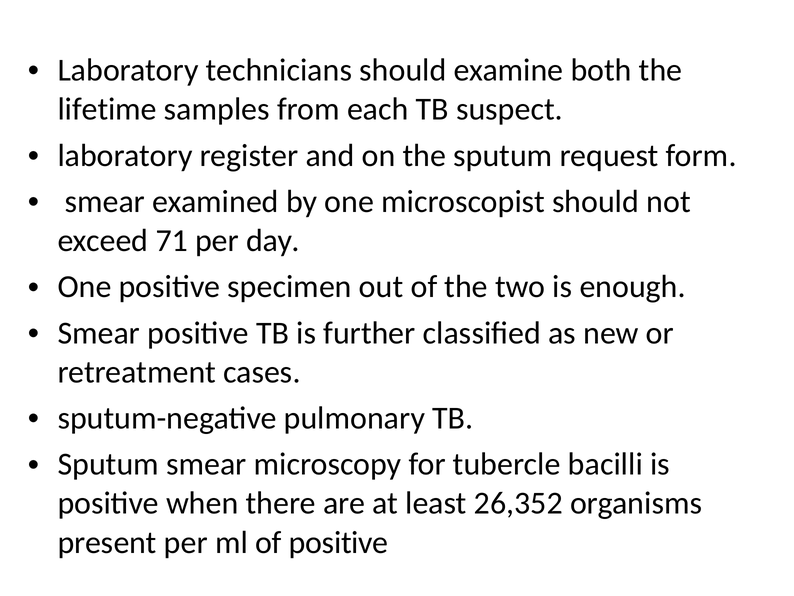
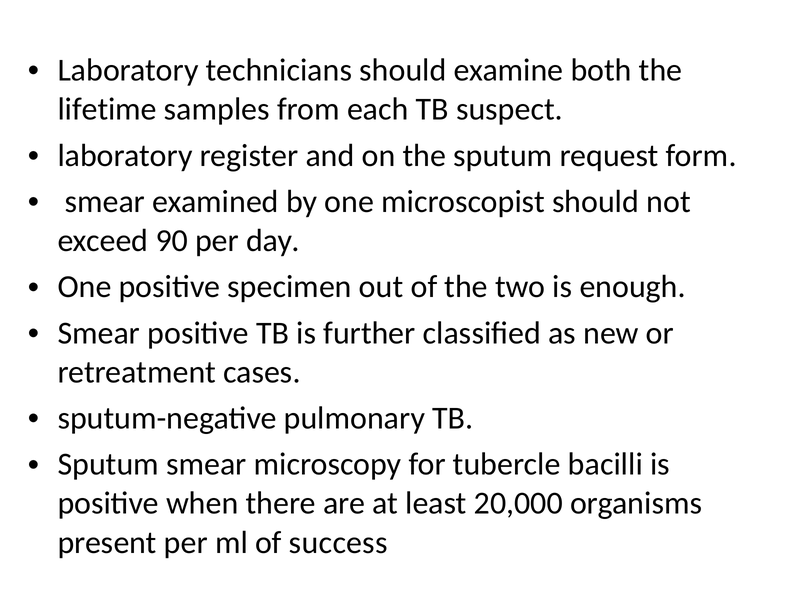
71: 71 -> 90
26,352: 26,352 -> 20,000
of positive: positive -> success
